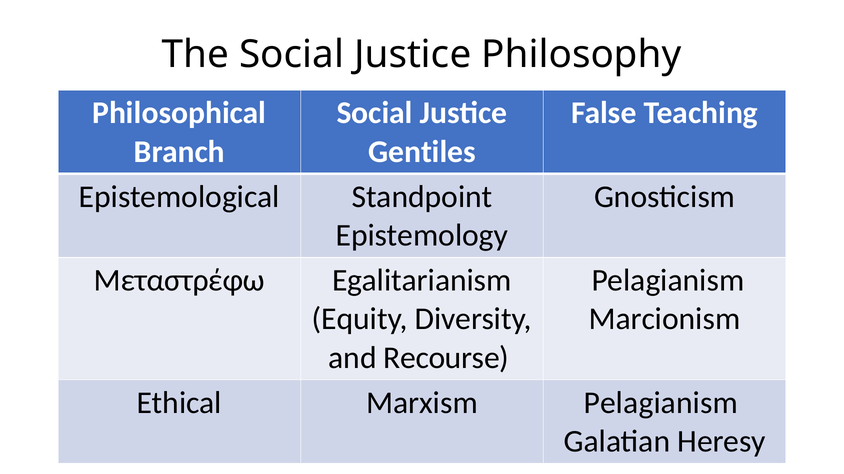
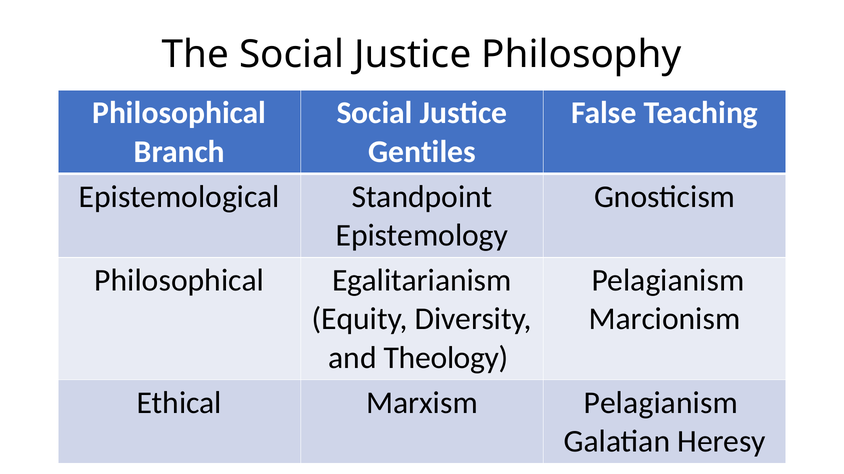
Μεταστρέφω at (179, 281): Μεταστρέφω -> Philosophical
Recourse: Recourse -> Theology
